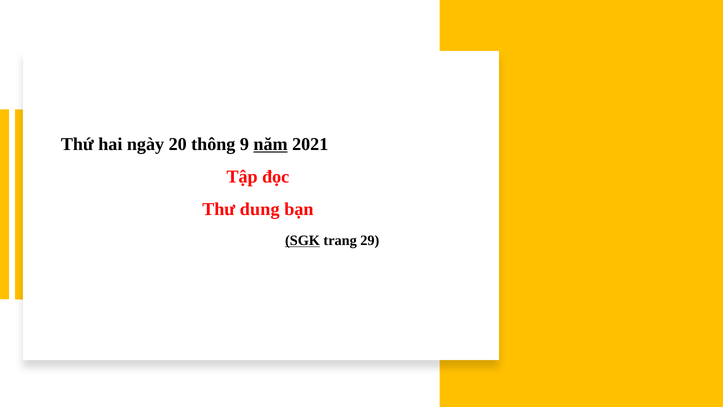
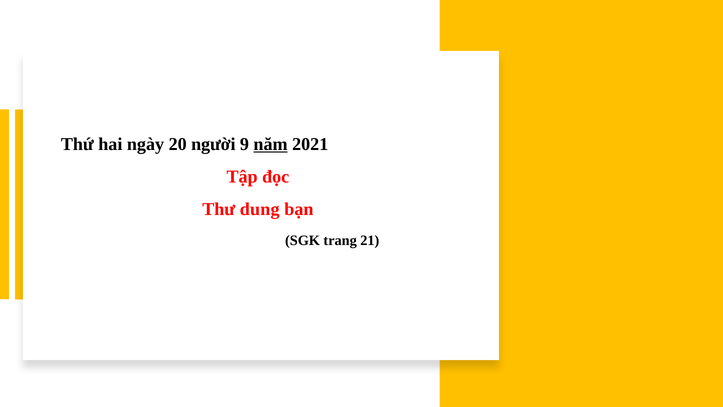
thông: thông -> người
SGK underline: present -> none
29: 29 -> 21
